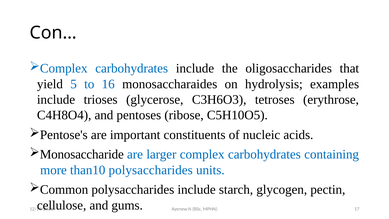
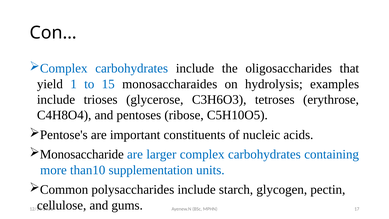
5: 5 -> 1
16: 16 -> 15
than10 polysaccharides: polysaccharides -> supplementation
